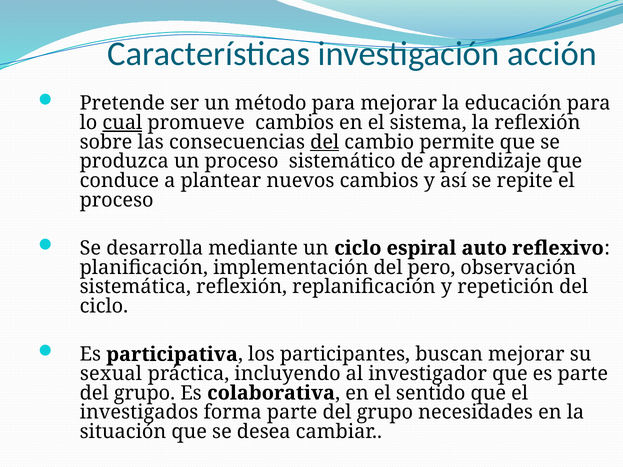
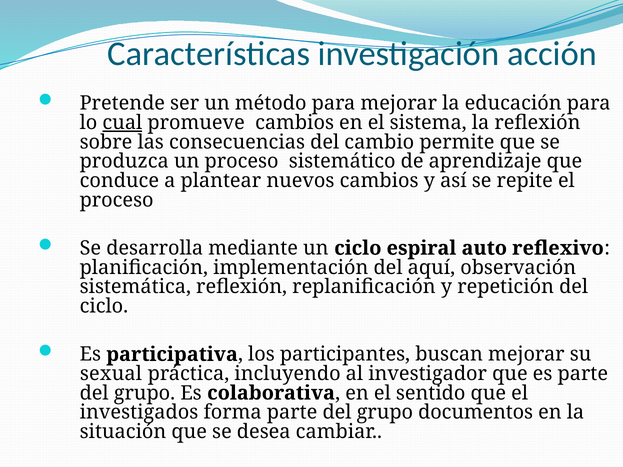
del at (325, 142) underline: present -> none
pero: pero -> aquí
necesidades: necesidades -> documentos
